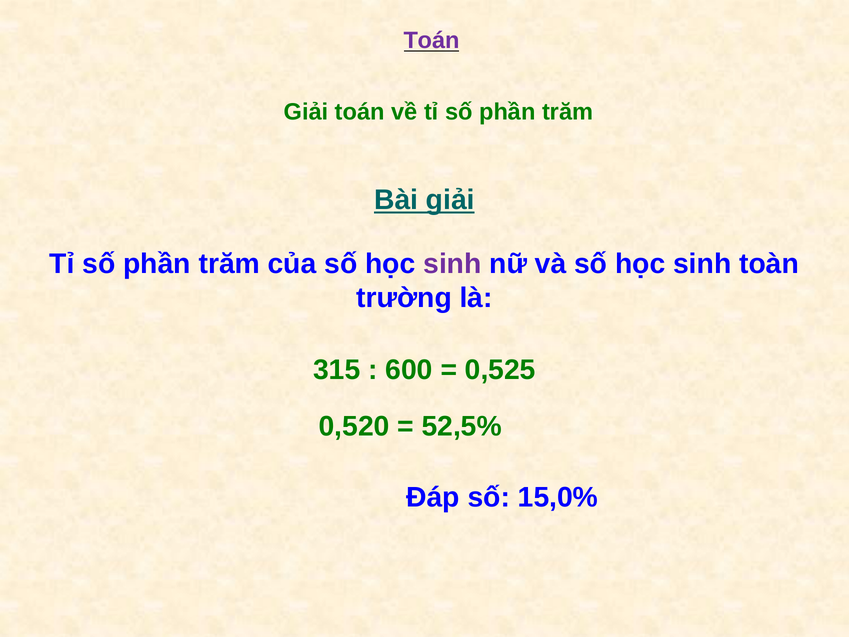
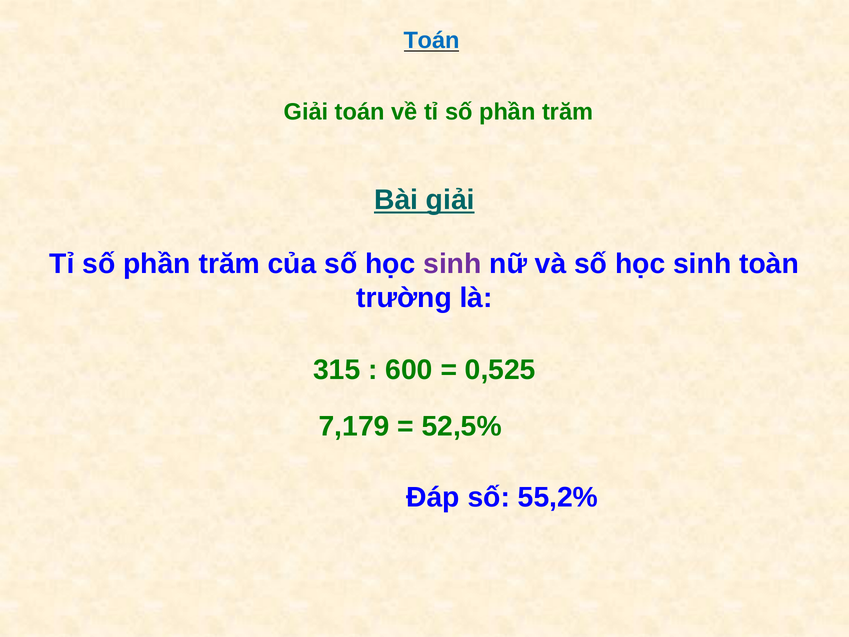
Toán at (432, 41) colour: purple -> blue
0,520: 0,520 -> 7,179
15,0%: 15,0% -> 55,2%
